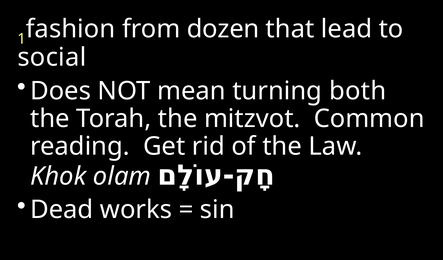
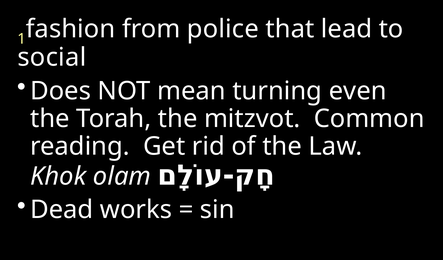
dozen: dozen -> police
both: both -> even
